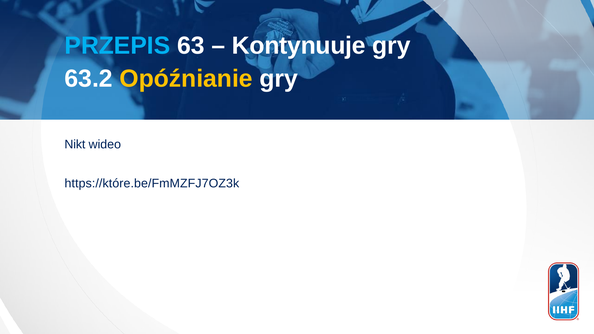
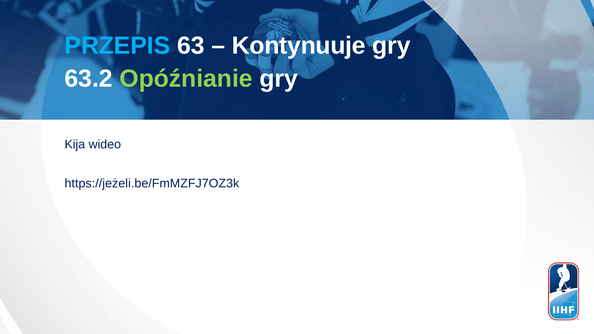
Opóźnianie colour: yellow -> light green
Nikt: Nikt -> Kija
https://które.be/FmMZFJ7OZ3k: https://które.be/FmMZFJ7OZ3k -> https://jeżeli.be/FmMZFJ7OZ3k
